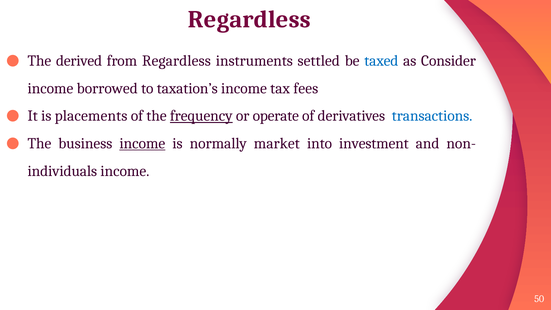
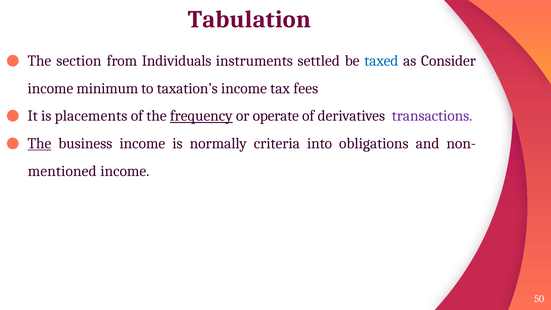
Regardless at (249, 20): Regardless -> Tabulation
derived: derived -> section
from Regardless: Regardless -> Individuals
borrowed: borrowed -> minimum
transactions colour: blue -> purple
The at (39, 143) underline: none -> present
income at (142, 143) underline: present -> none
market: market -> criteria
investment: investment -> obligations
individuals: individuals -> mentioned
